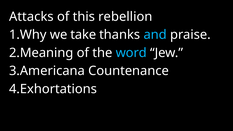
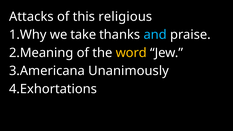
rebellion: rebellion -> religious
word colour: light blue -> yellow
Countenance: Countenance -> Unanimously
